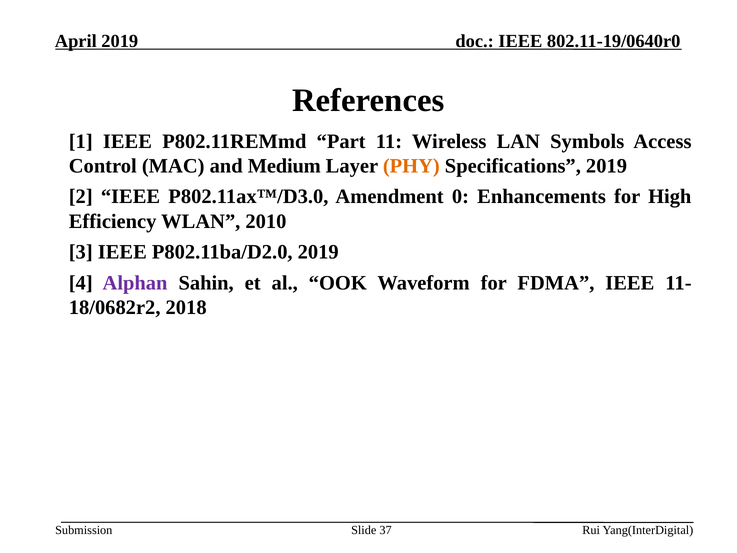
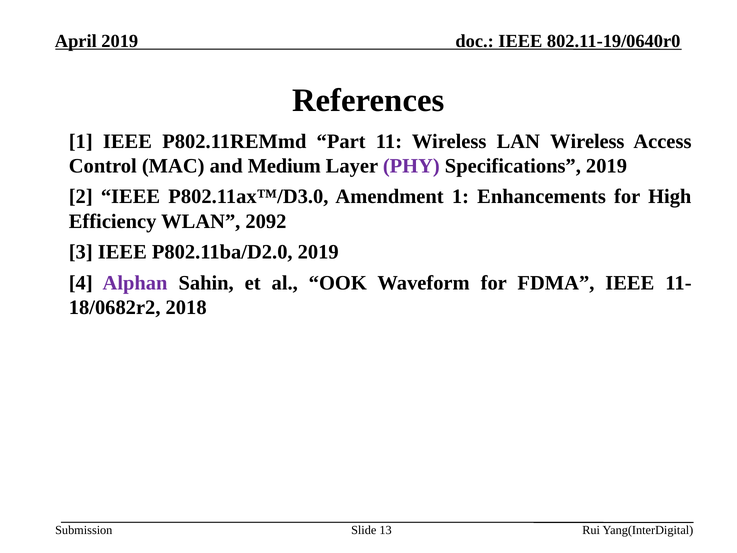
LAN Symbols: Symbols -> Wireless
PHY colour: orange -> purple
Amendment 0: 0 -> 1
2010: 2010 -> 2092
37: 37 -> 13
